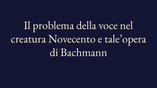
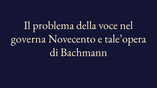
creatura: creatura -> governa
